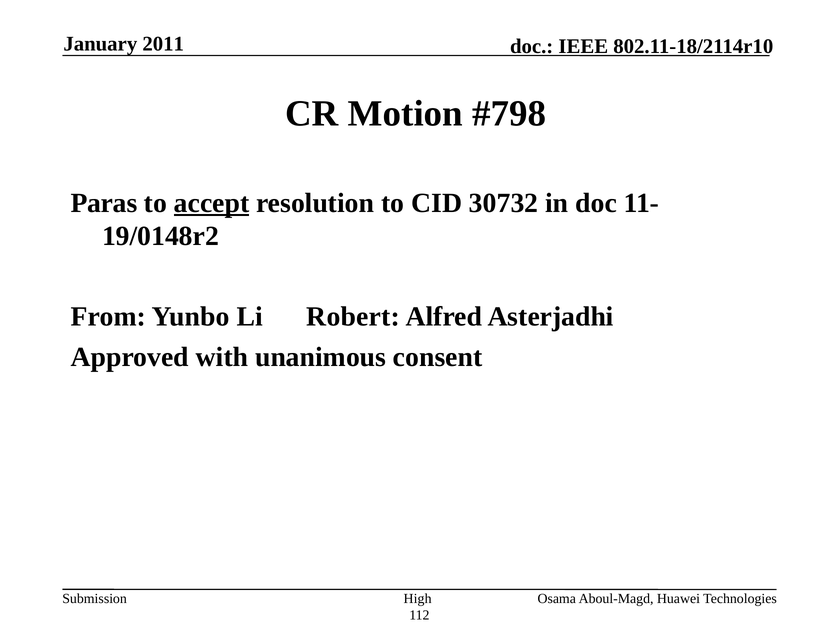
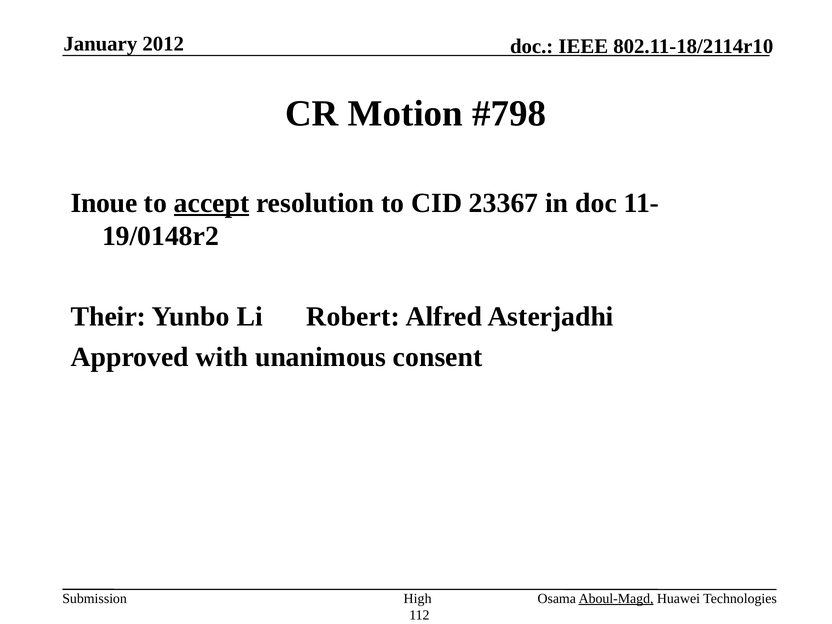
2011: 2011 -> 2012
Paras: Paras -> Inoue
30732: 30732 -> 23367
From: From -> Their
Aboul-Magd underline: none -> present
